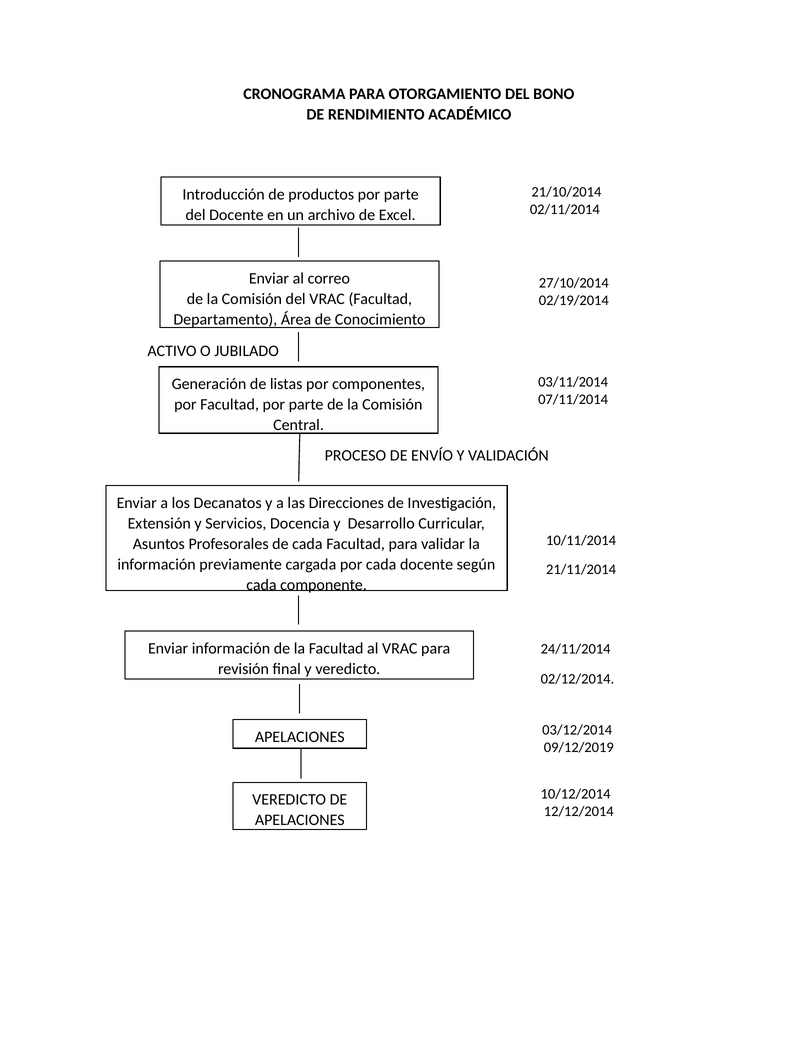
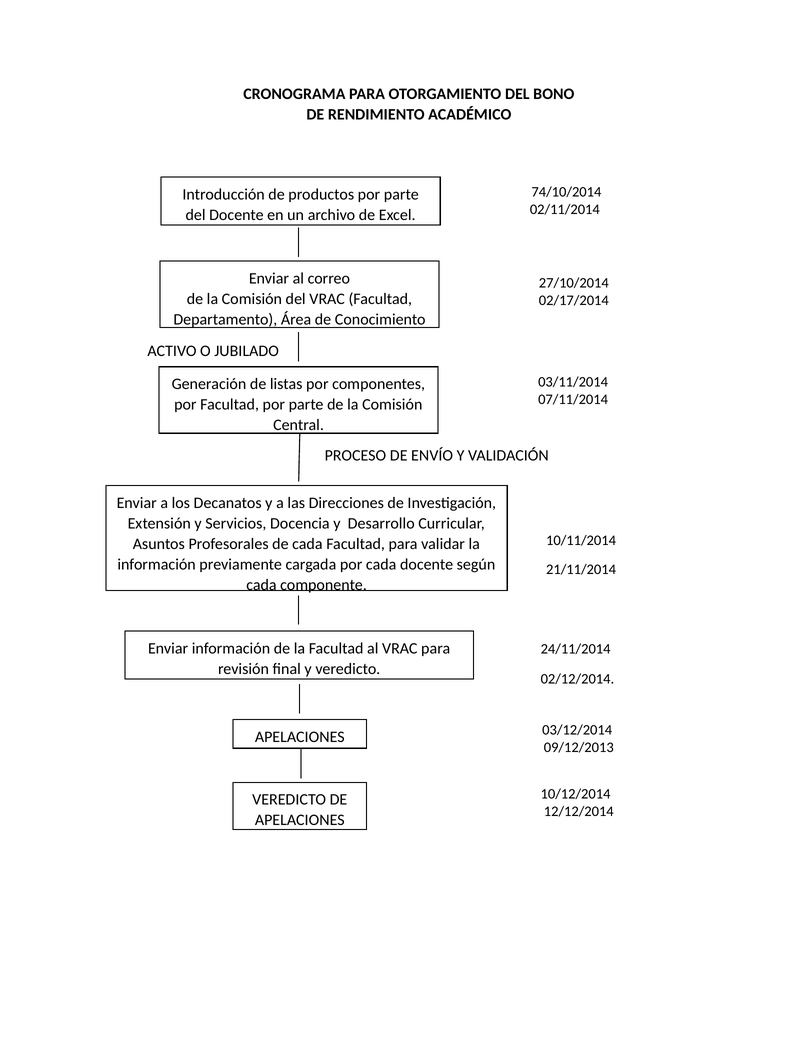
21/10/2014: 21/10/2014 -> 74/10/2014
02/19/2014: 02/19/2014 -> 02/17/2014
09/12/2019: 09/12/2019 -> 09/12/2013
